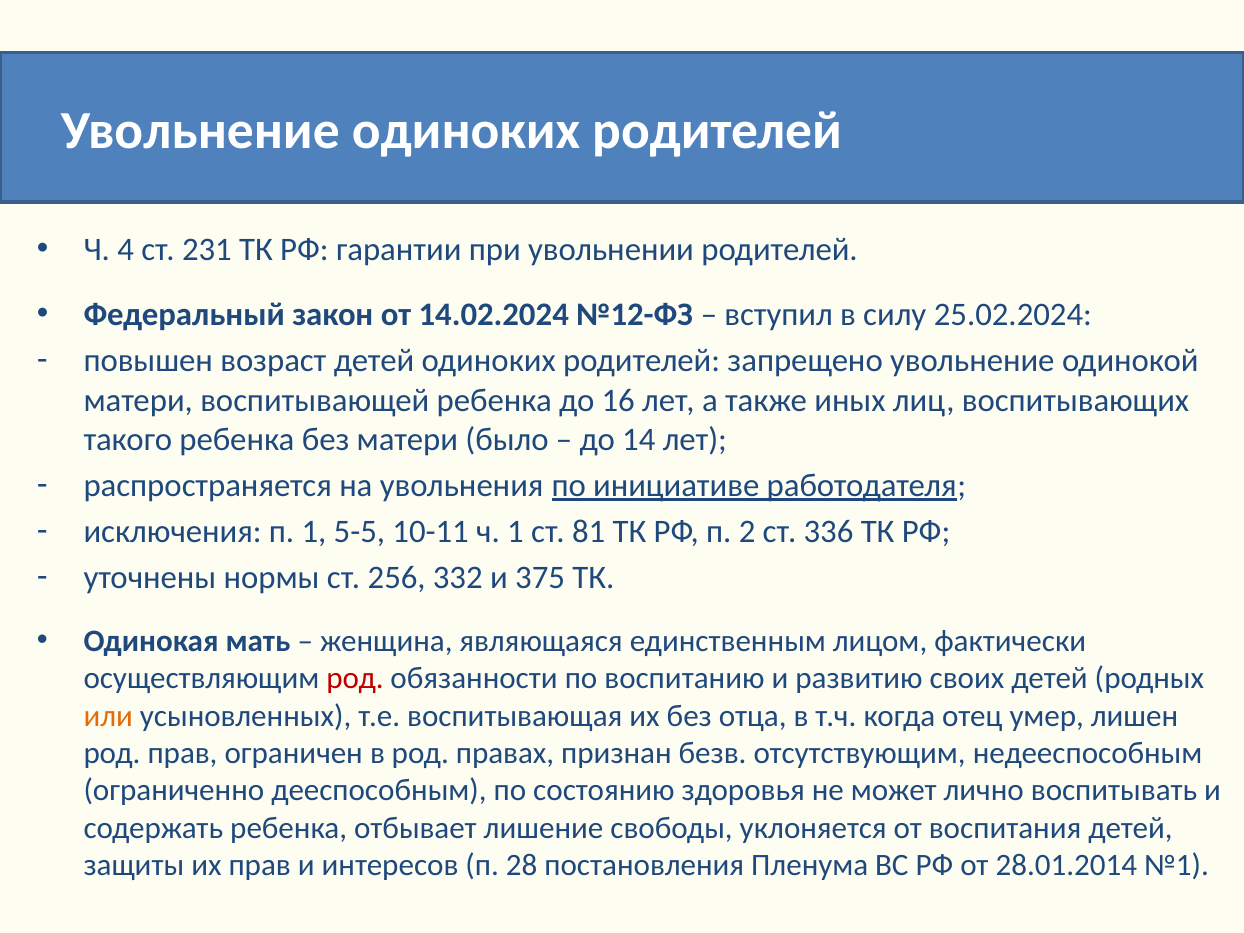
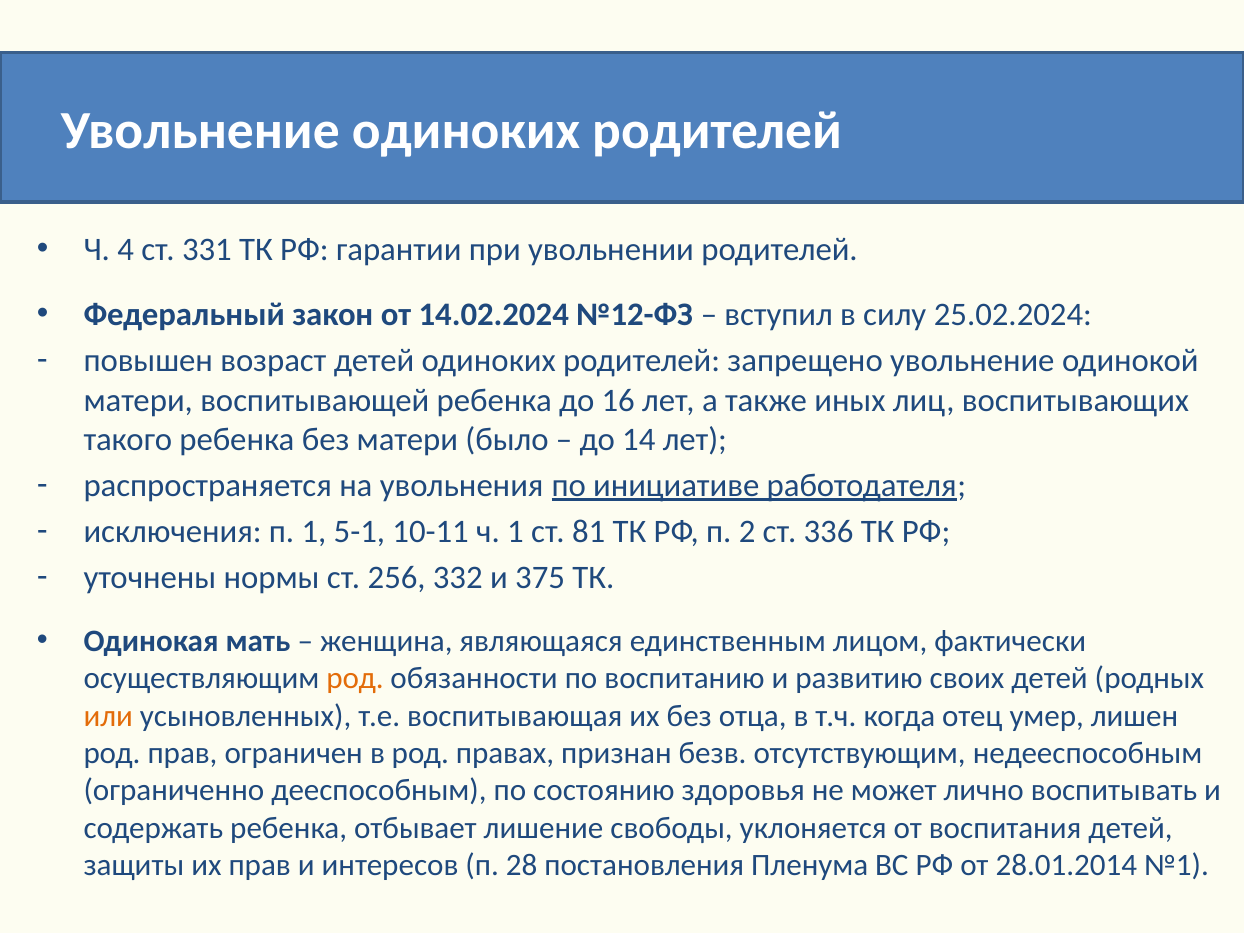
231: 231 -> 331
5-5: 5-5 -> 5-1
род at (355, 679) colour: red -> orange
